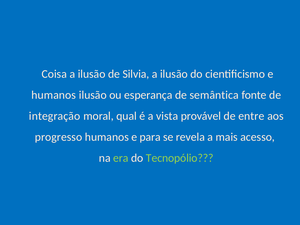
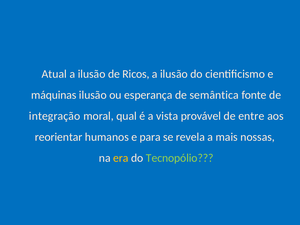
Coisa: Coisa -> Atual
Silvia: Silvia -> Ricos
humanos at (54, 95): humanos -> máquinas
progresso: progresso -> reorientar
acesso: acesso -> nossas
era colour: light green -> yellow
